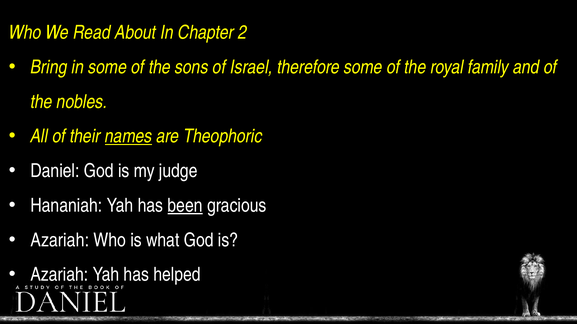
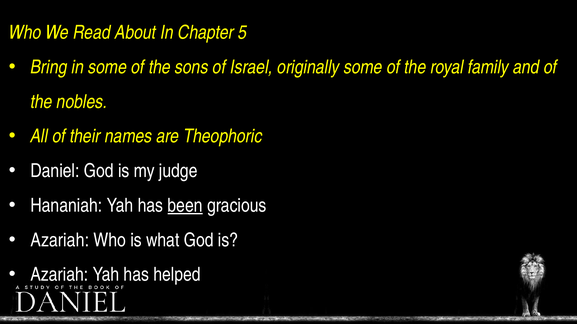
2: 2 -> 5
therefore: therefore -> originally
names underline: present -> none
